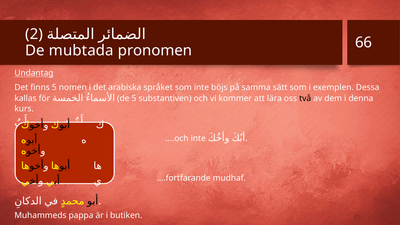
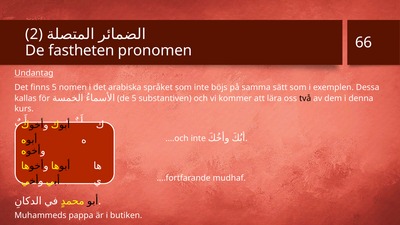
mubtada: mubtada -> fastheten
